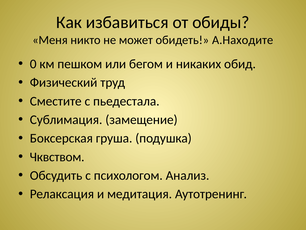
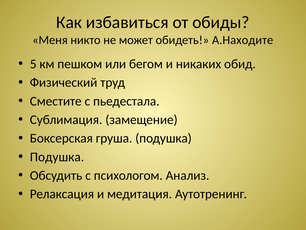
0: 0 -> 5
Чквством at (57, 157): Чквством -> Подушка
